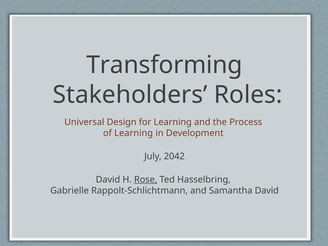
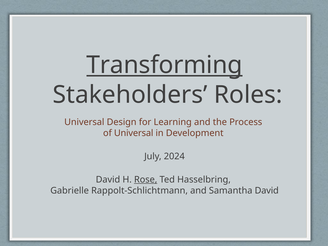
Transforming underline: none -> present
of Learning: Learning -> Universal
2042: 2042 -> 2024
